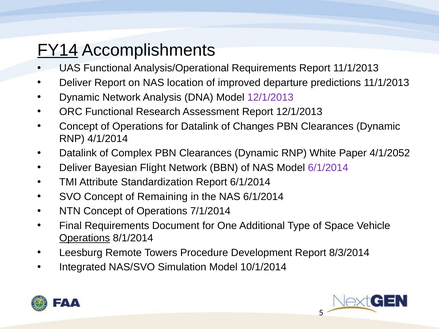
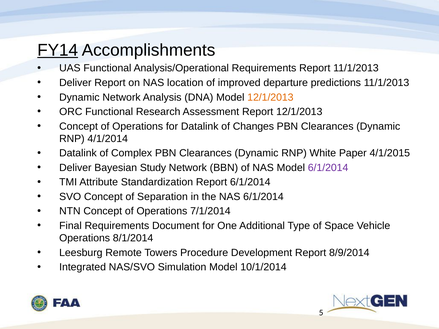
12/1/2013 at (270, 97) colour: purple -> orange
4/1/2052: 4/1/2052 -> 4/1/2015
Flight: Flight -> Study
Remaining: Remaining -> Separation
Operations at (85, 238) underline: present -> none
8/3/2014: 8/3/2014 -> 8/9/2014
